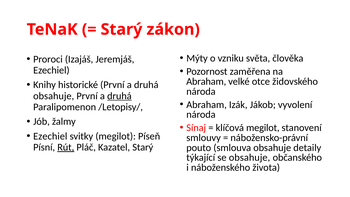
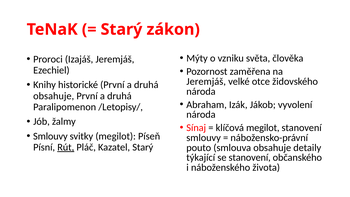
Abraham at (206, 81): Abraham -> Jeremjáš
druhá at (119, 96) underline: present -> none
Ezechiel at (50, 136): Ezechiel -> Smlouvy
se obsahuje: obsahuje -> stanovení
